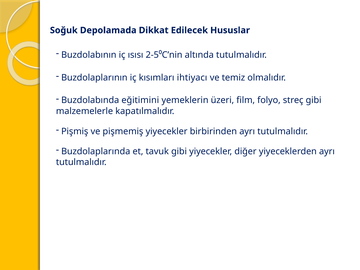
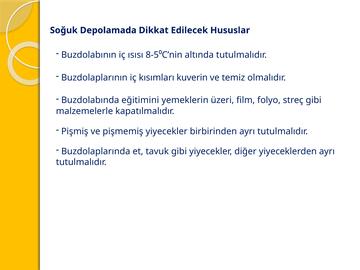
2-5⁰C’nin: 2-5⁰C’nin -> 8-5⁰C’nin
ihtiyacı: ihtiyacı -> kuverin
